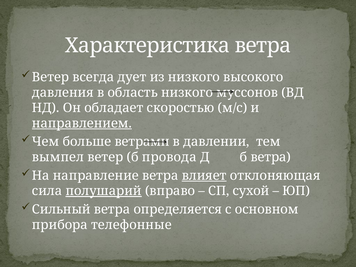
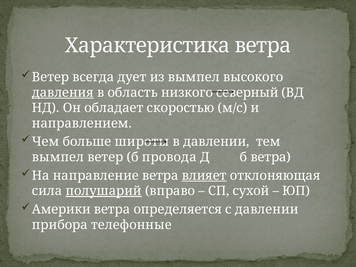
из низкого: низкого -> вымпел
давления underline: none -> present
муссонов: муссонов -> северный
направлением underline: present -> none
ветрами: ветрами -> широты
Сильный: Сильный -> Америки
с основном: основном -> давлении
